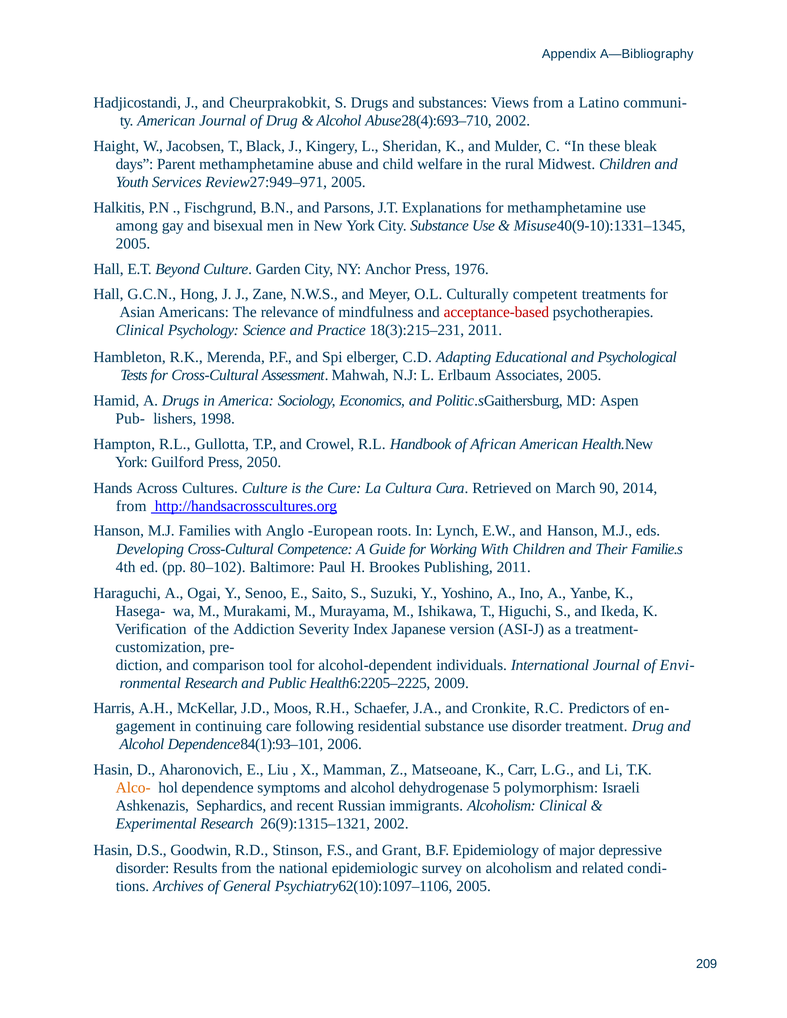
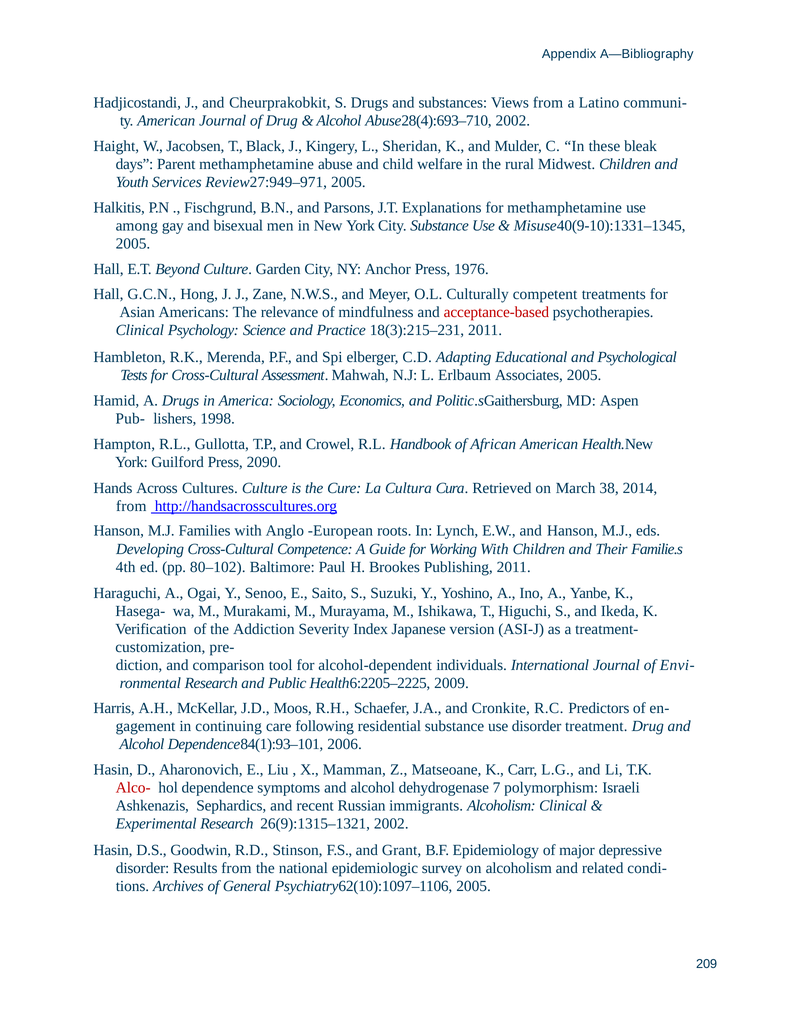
2050: 2050 -> 2090
90: 90 -> 38
Alco- colour: orange -> red
5: 5 -> 7
